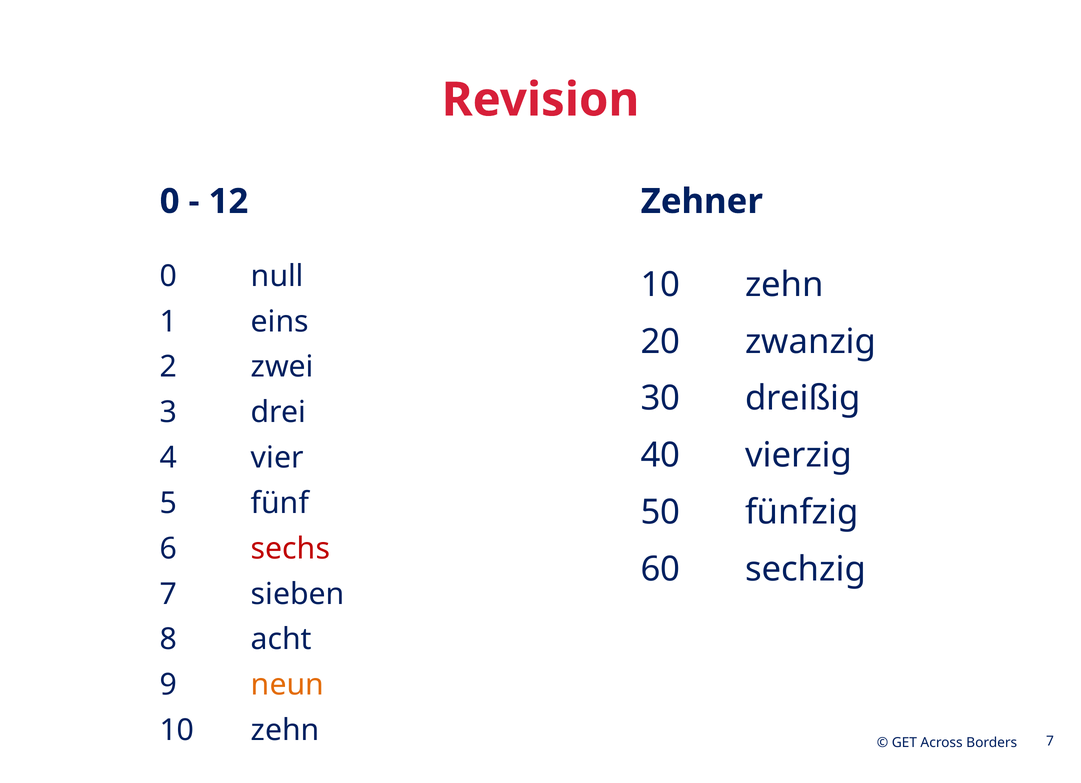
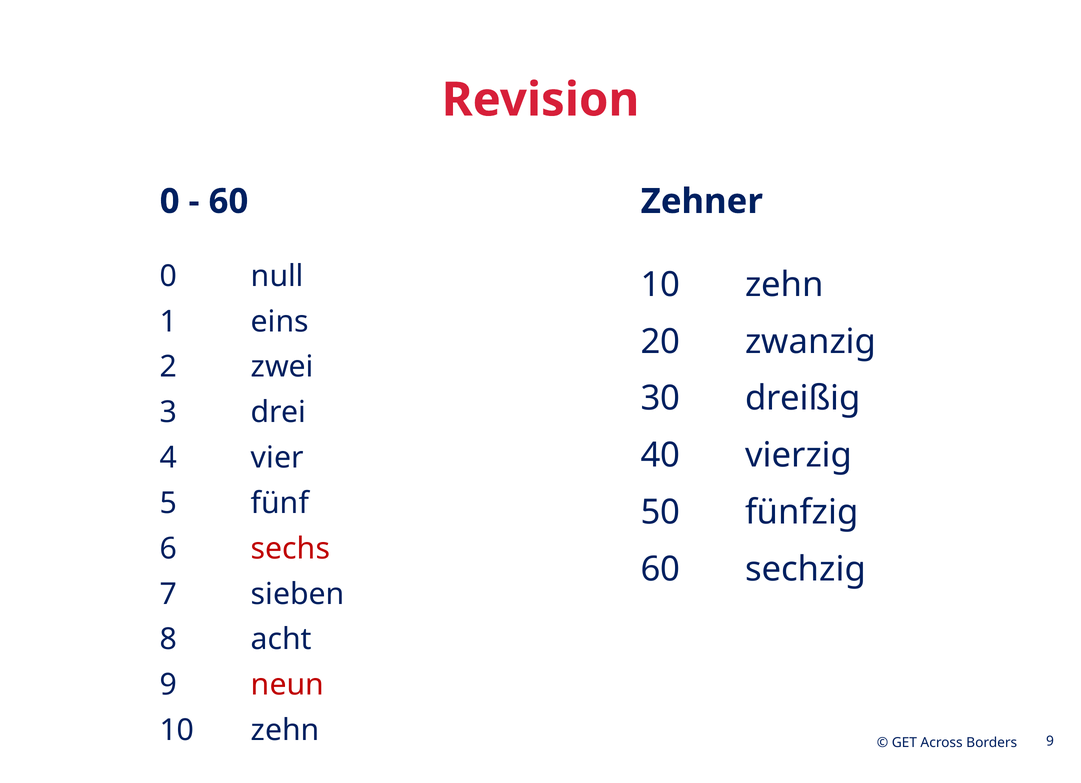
12 at (228, 201): 12 -> 60
neun colour: orange -> red
Borders 7: 7 -> 9
